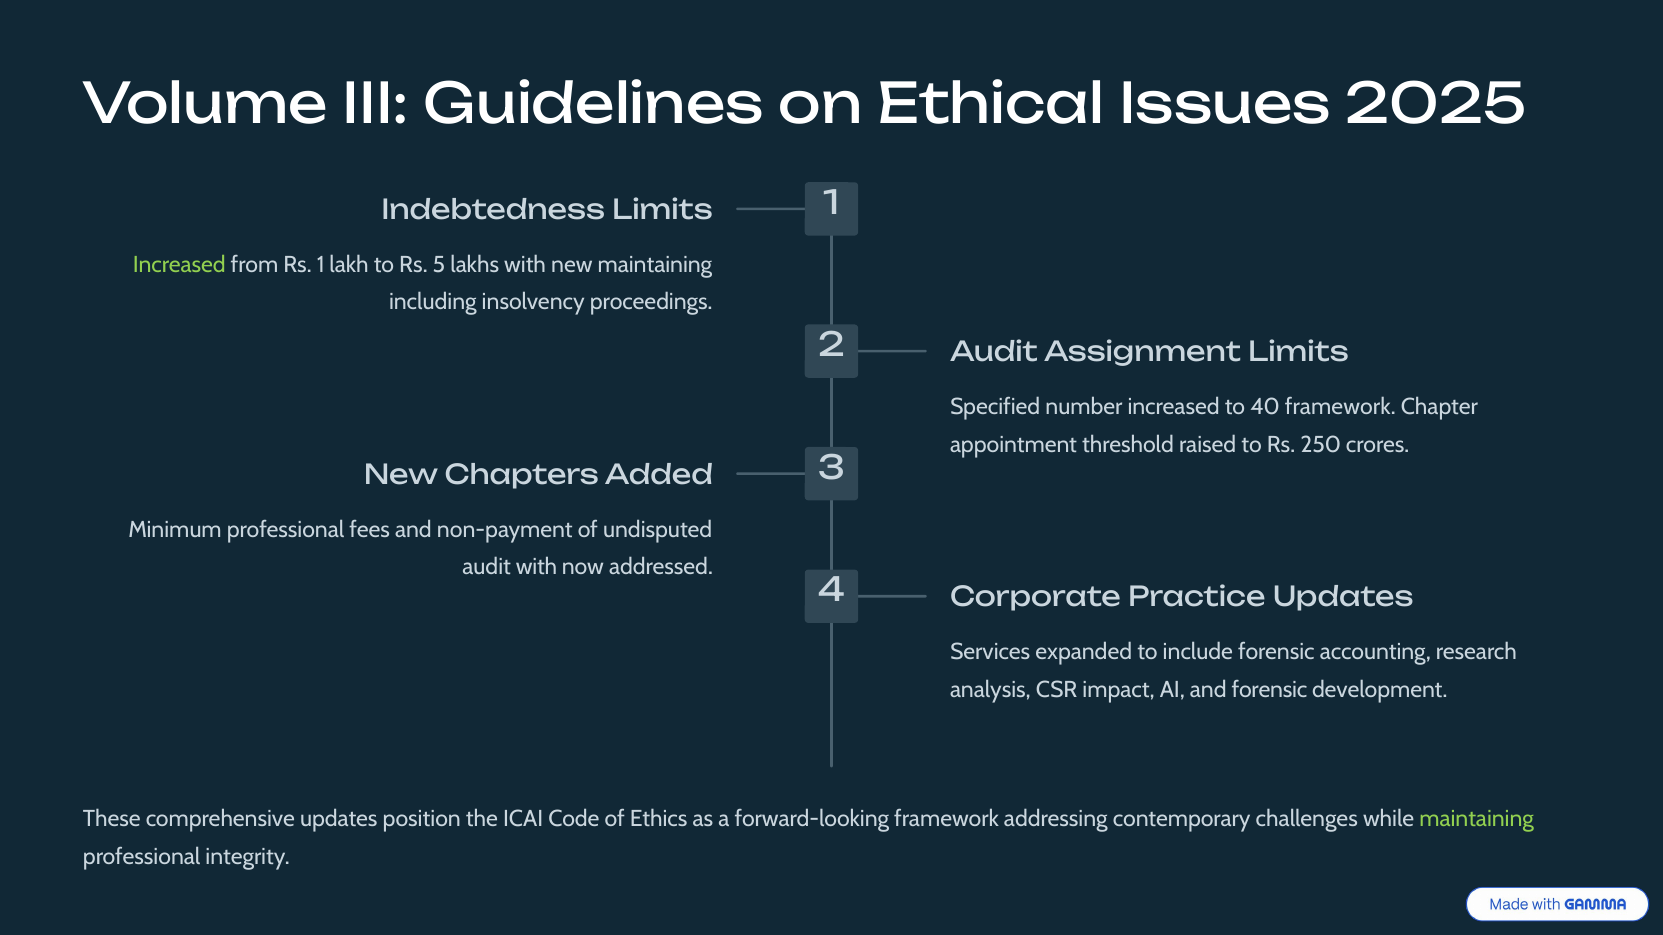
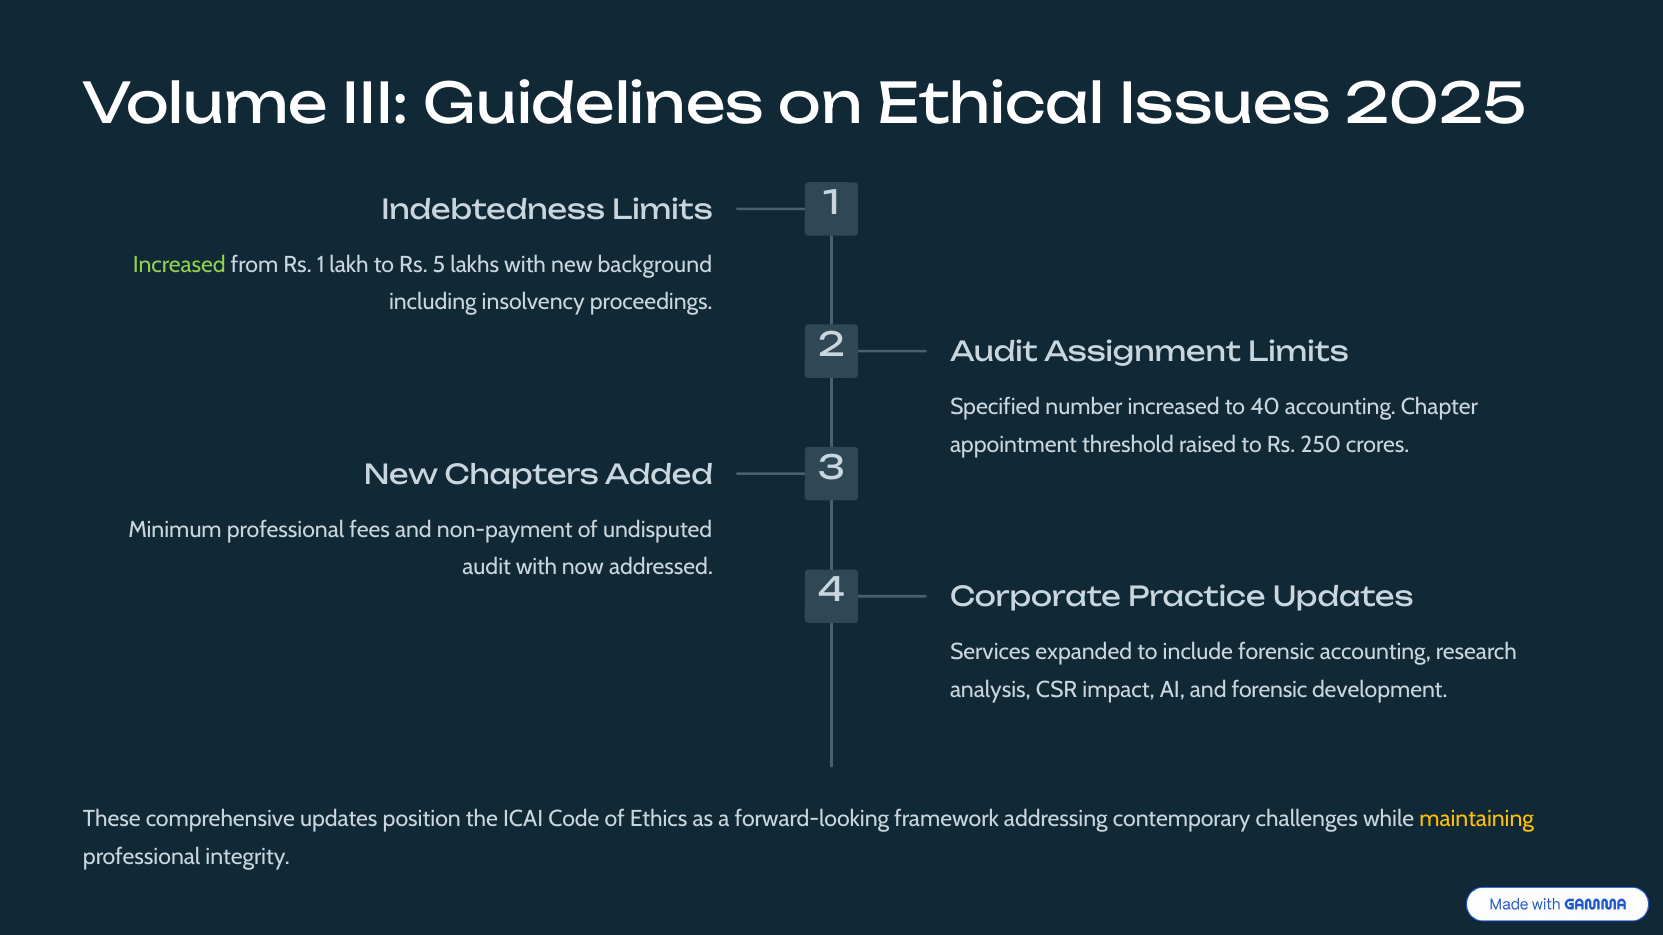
new maintaining: maintaining -> background
40 framework: framework -> accounting
maintaining at (1477, 820) colour: light green -> yellow
